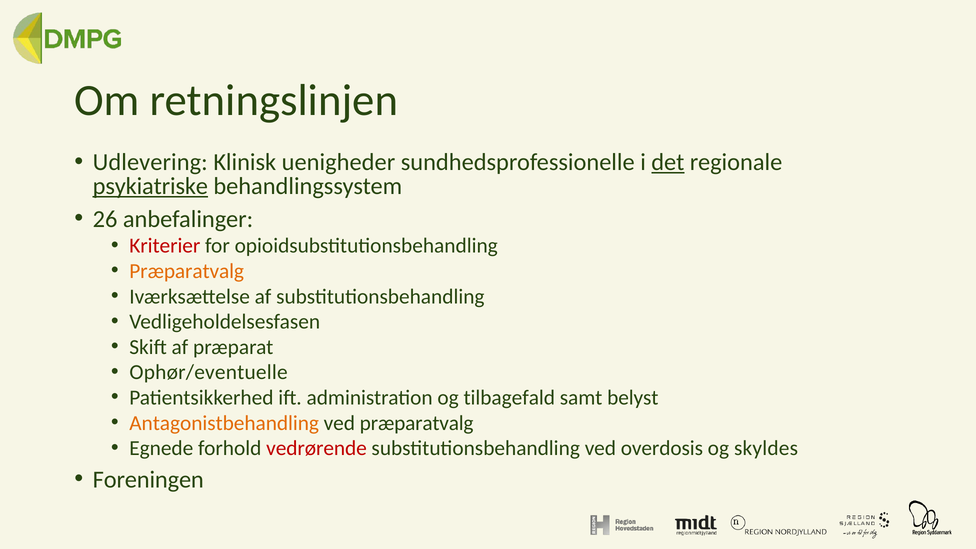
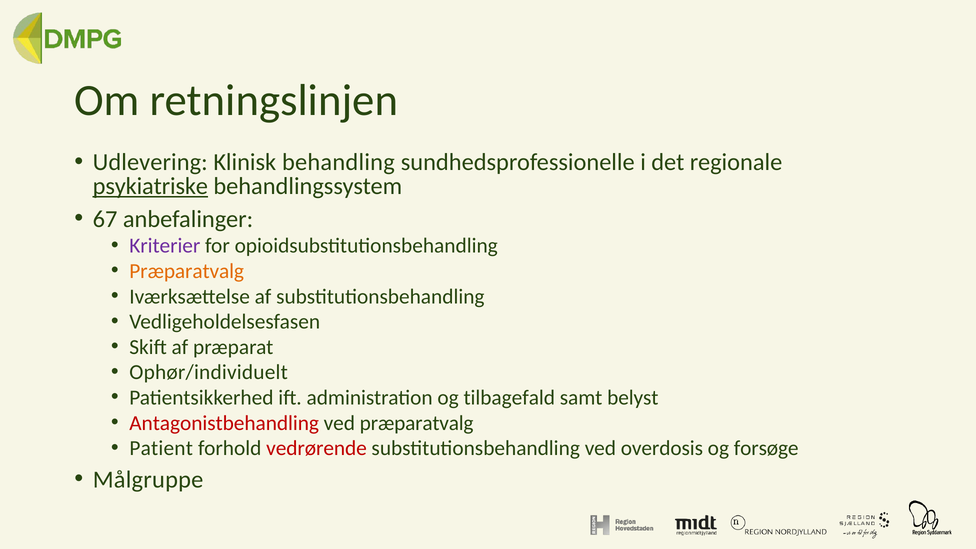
uenigheder: uenigheder -> behandling
det underline: present -> none
26: 26 -> 67
Kriterier colour: red -> purple
Ophør/eventuelle: Ophør/eventuelle -> Ophør/individuelt
Antagonistbehandling colour: orange -> red
Egnede: Egnede -> Patient
skyldes: skyldes -> forsøge
Foreningen: Foreningen -> Målgruppe
